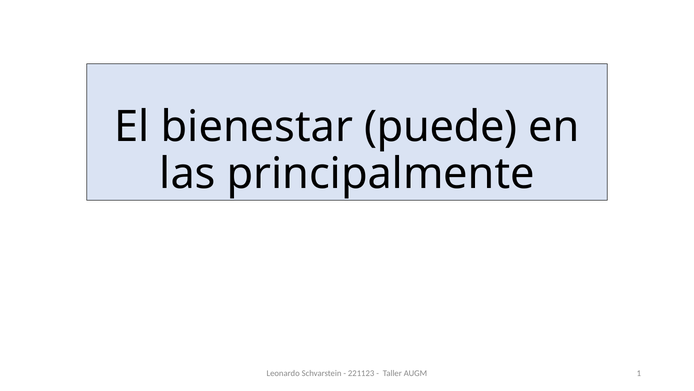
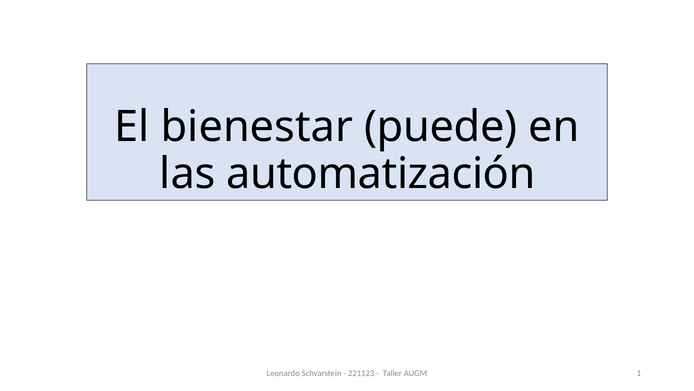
principalmente: principalmente -> automatización
